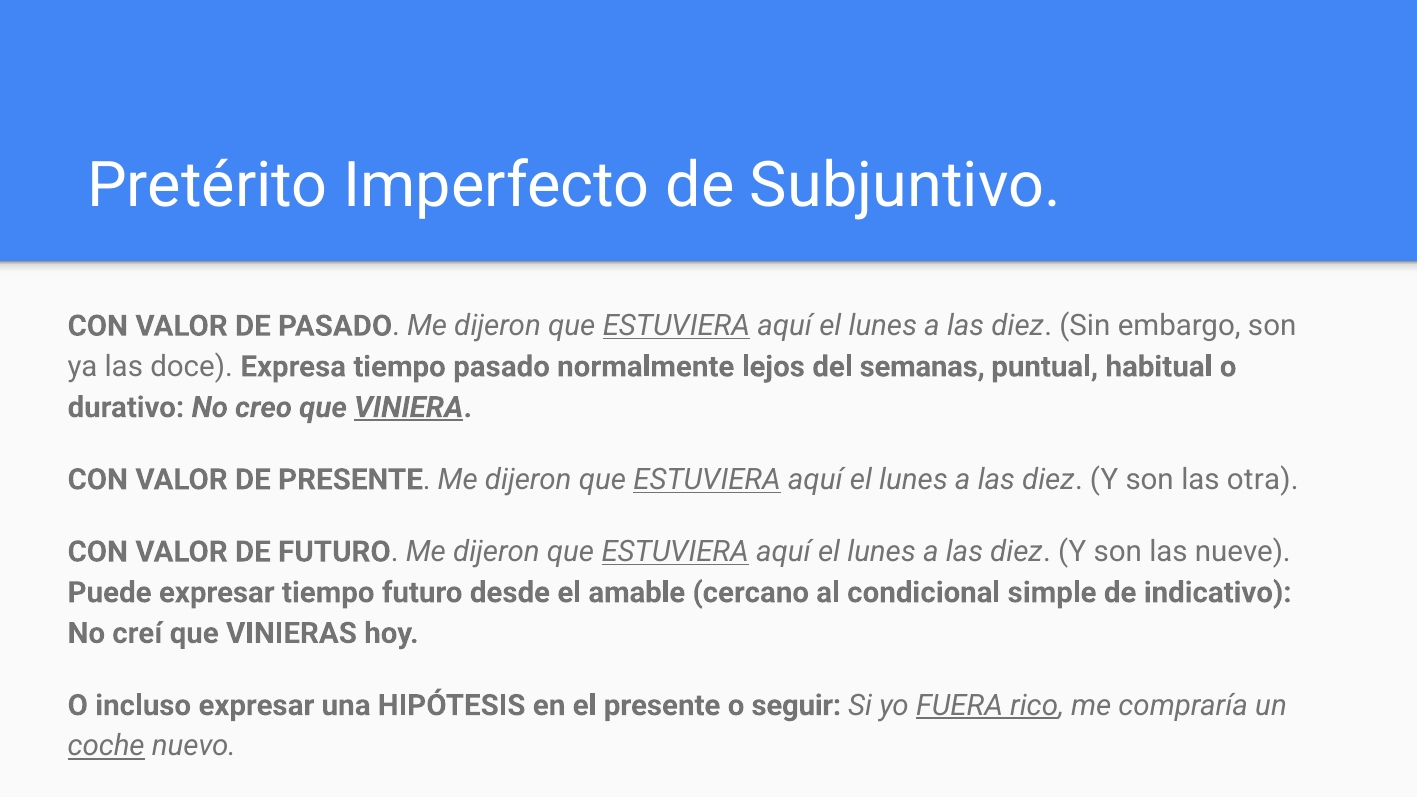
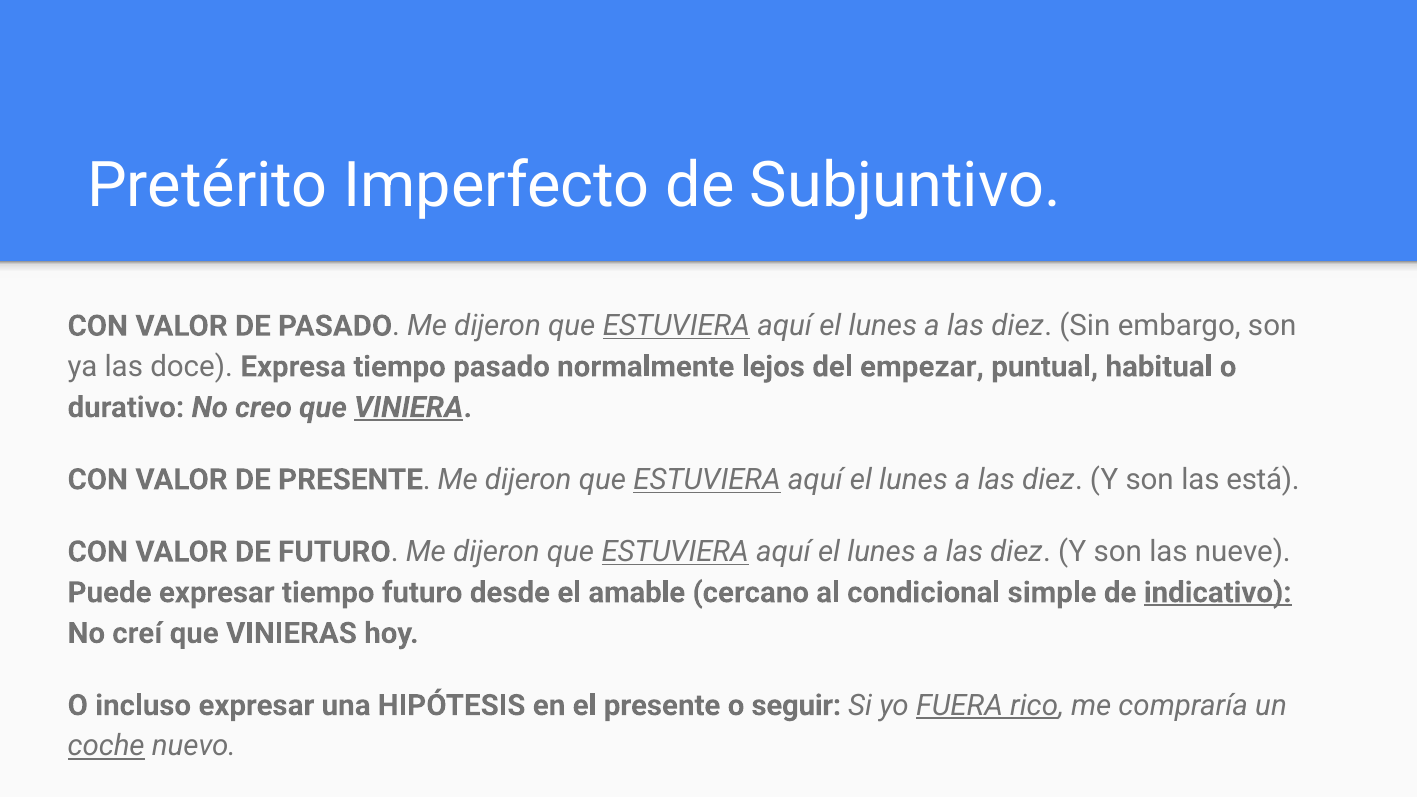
semanas: semanas -> empezar
otra: otra -> está
indicativo underline: none -> present
